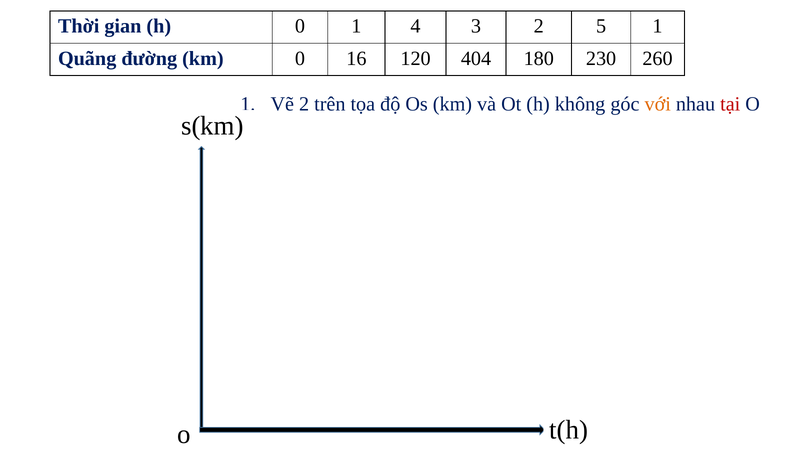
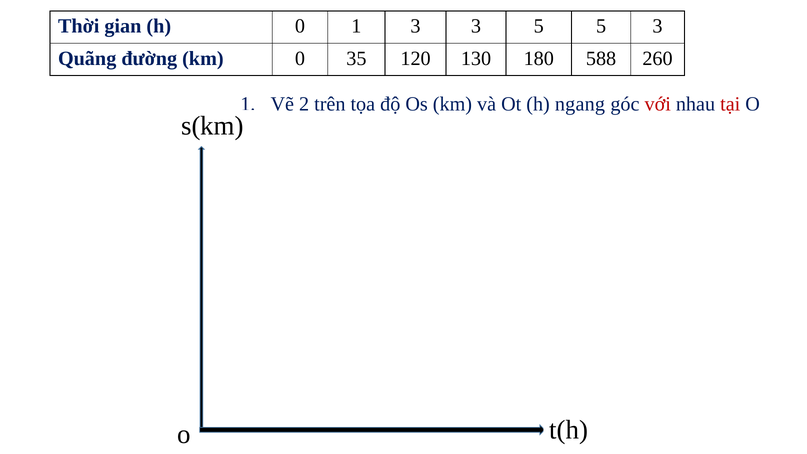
1 4: 4 -> 3
3 2: 2 -> 5
5 1: 1 -> 3
16: 16 -> 35
404: 404 -> 130
230: 230 -> 588
không: không -> ngang
với colour: orange -> red
